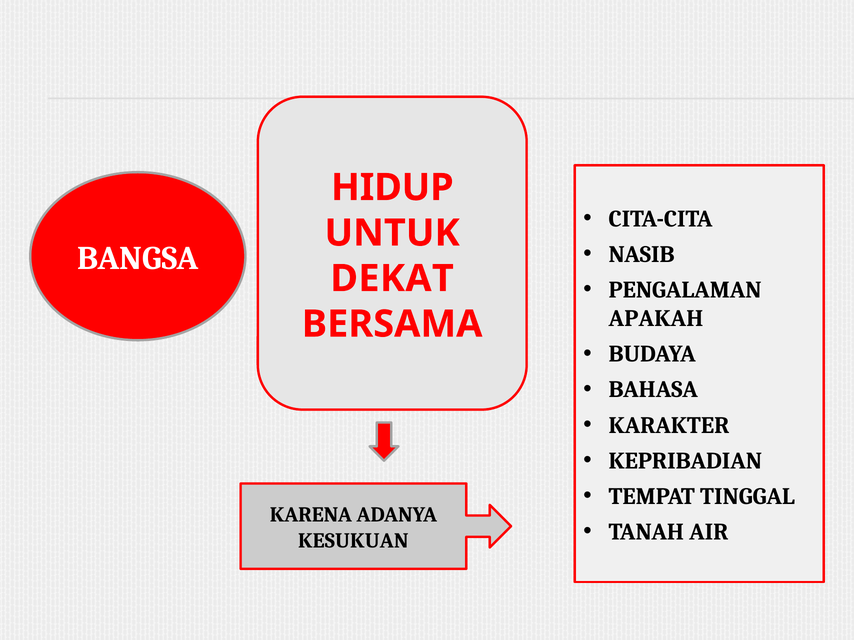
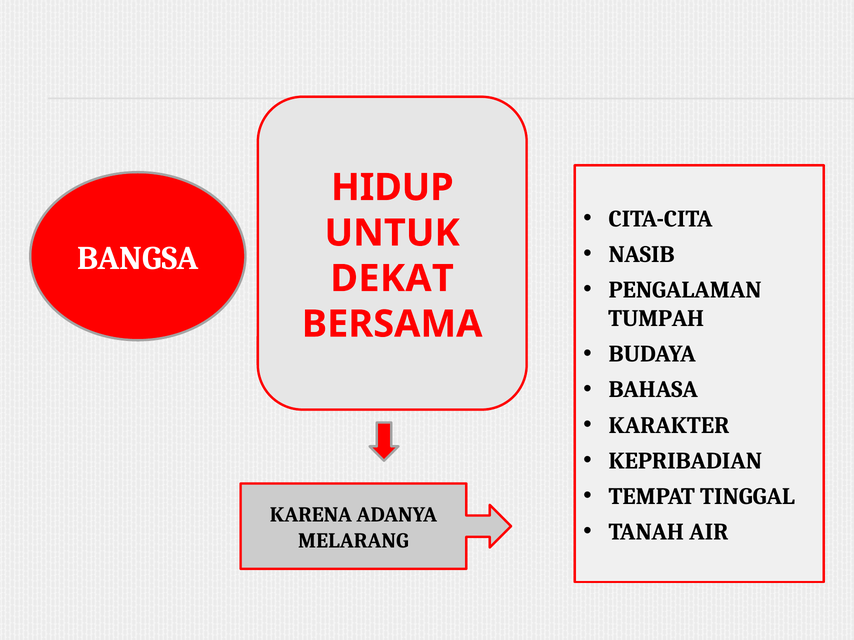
APAKAH: APAKAH -> TUMPAH
KESUKUAN: KESUKUAN -> MELARANG
